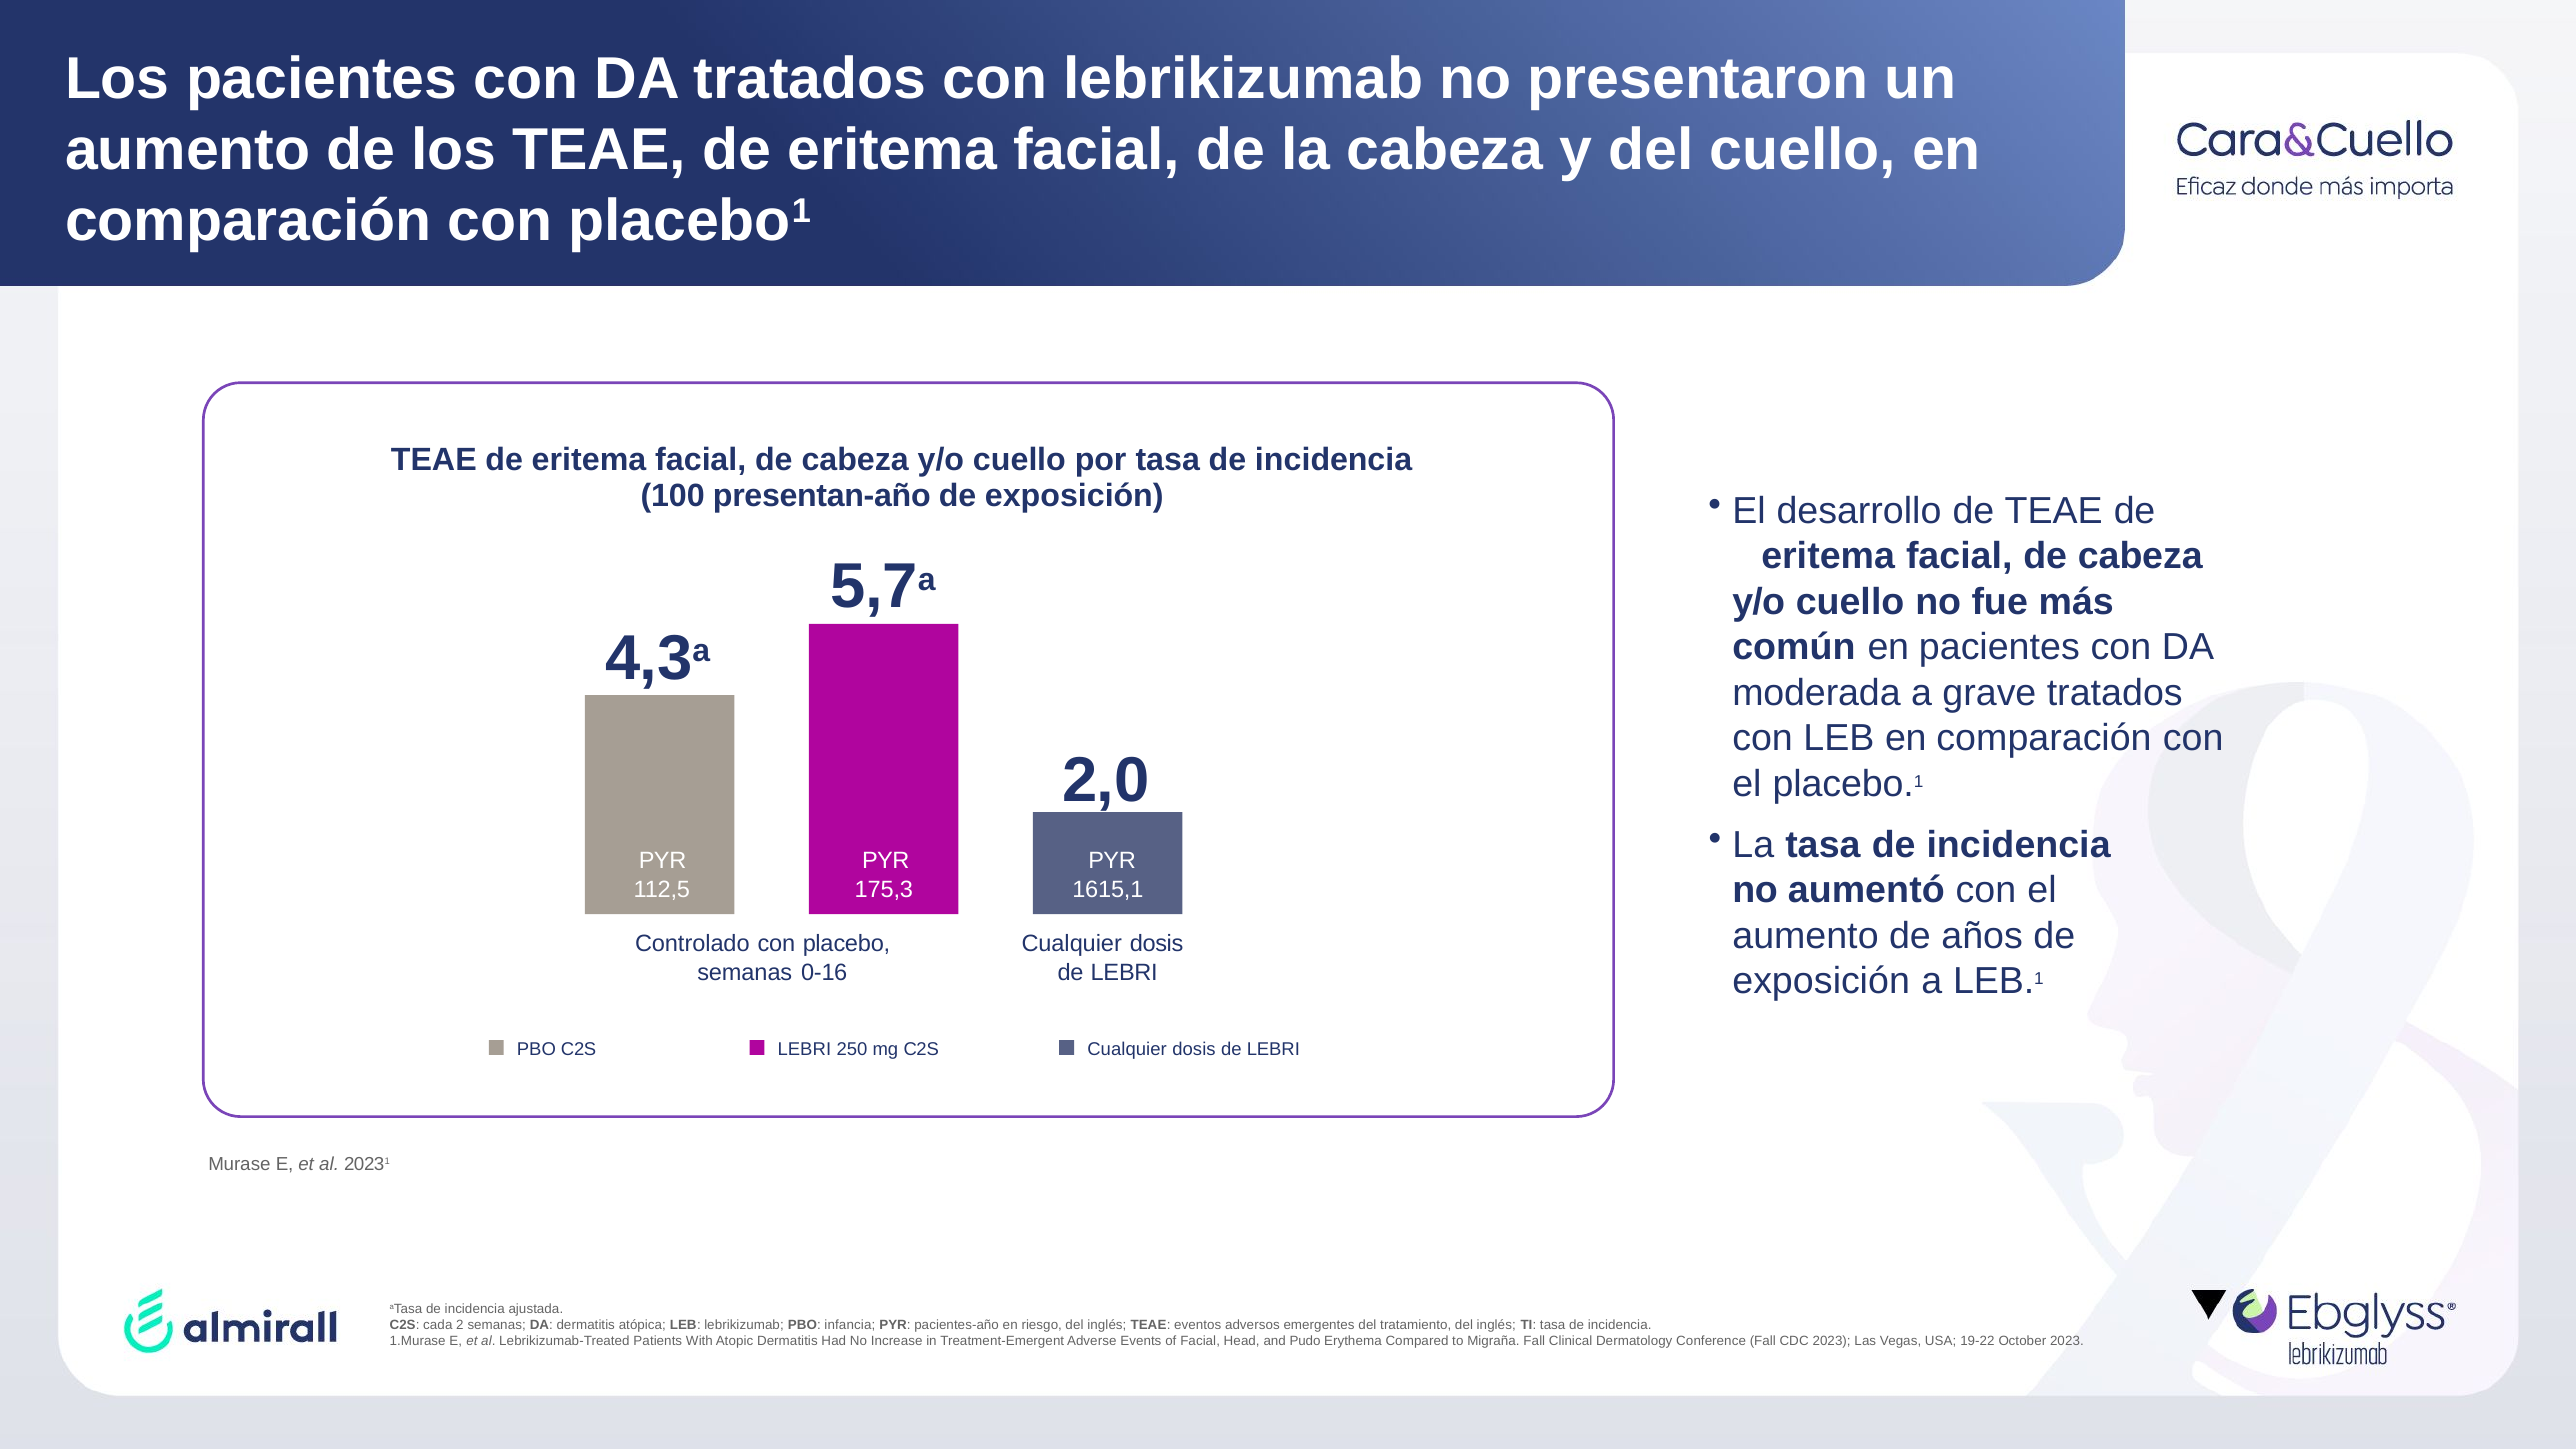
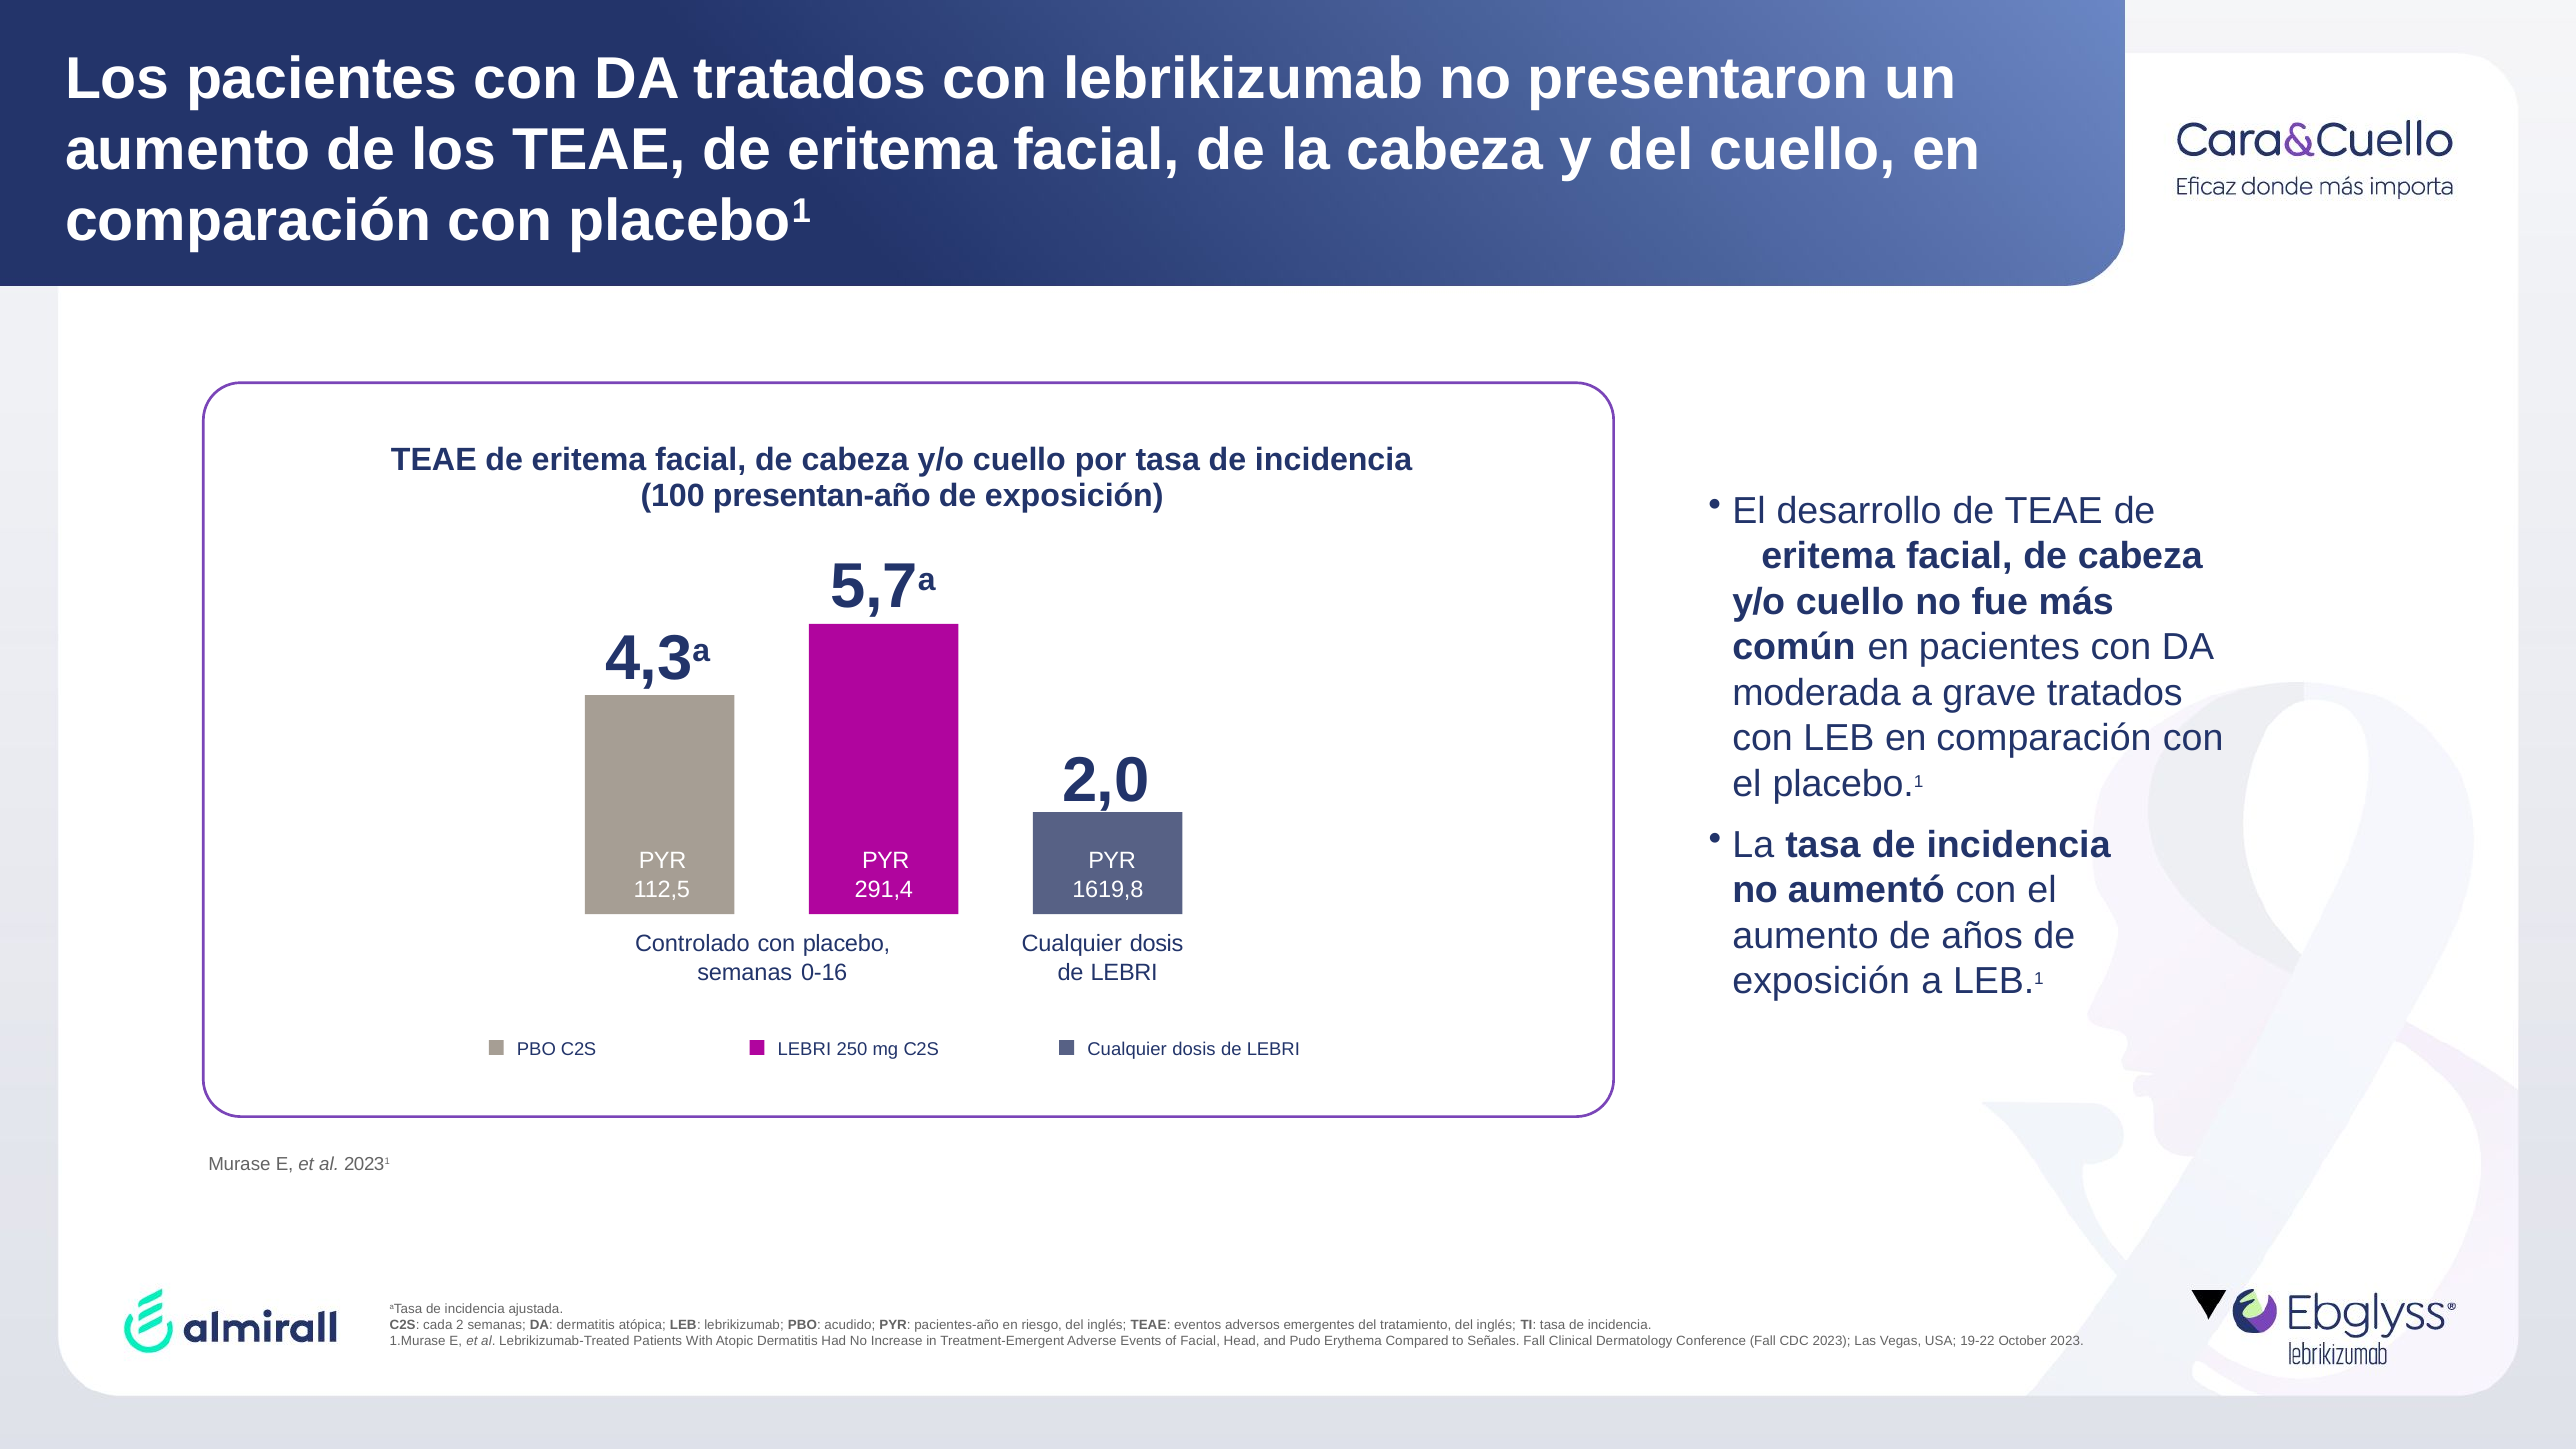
175,3: 175,3 -> 291,4
1615,1: 1615,1 -> 1619,8
infancia: infancia -> acudido
Migraña: Migraña -> Señales
